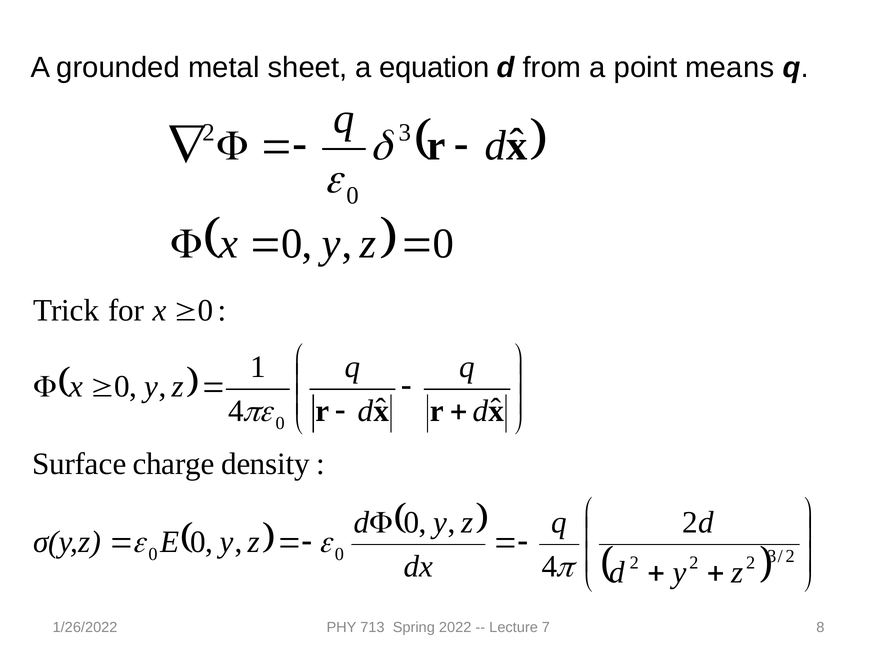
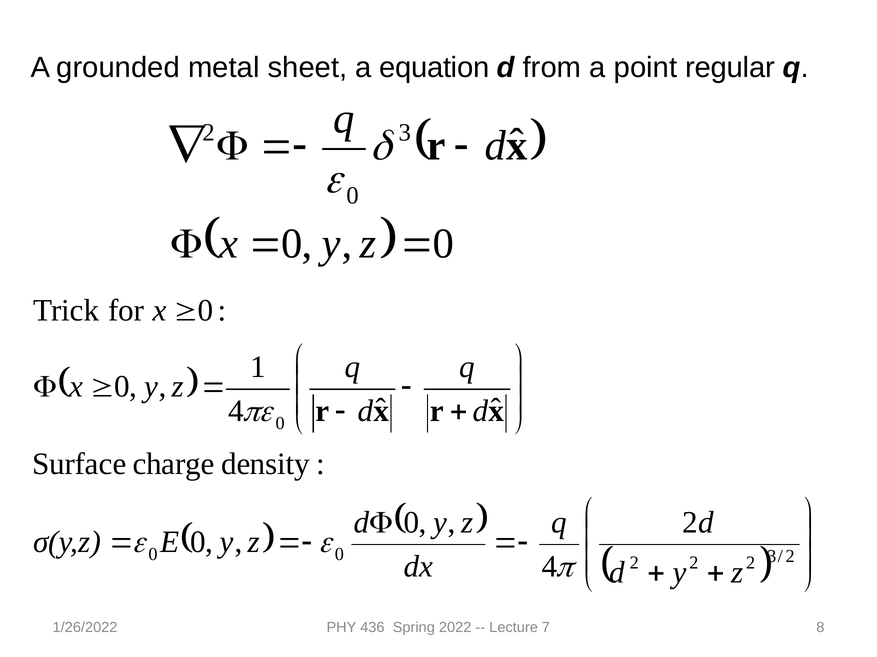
means: means -> regular
713: 713 -> 436
